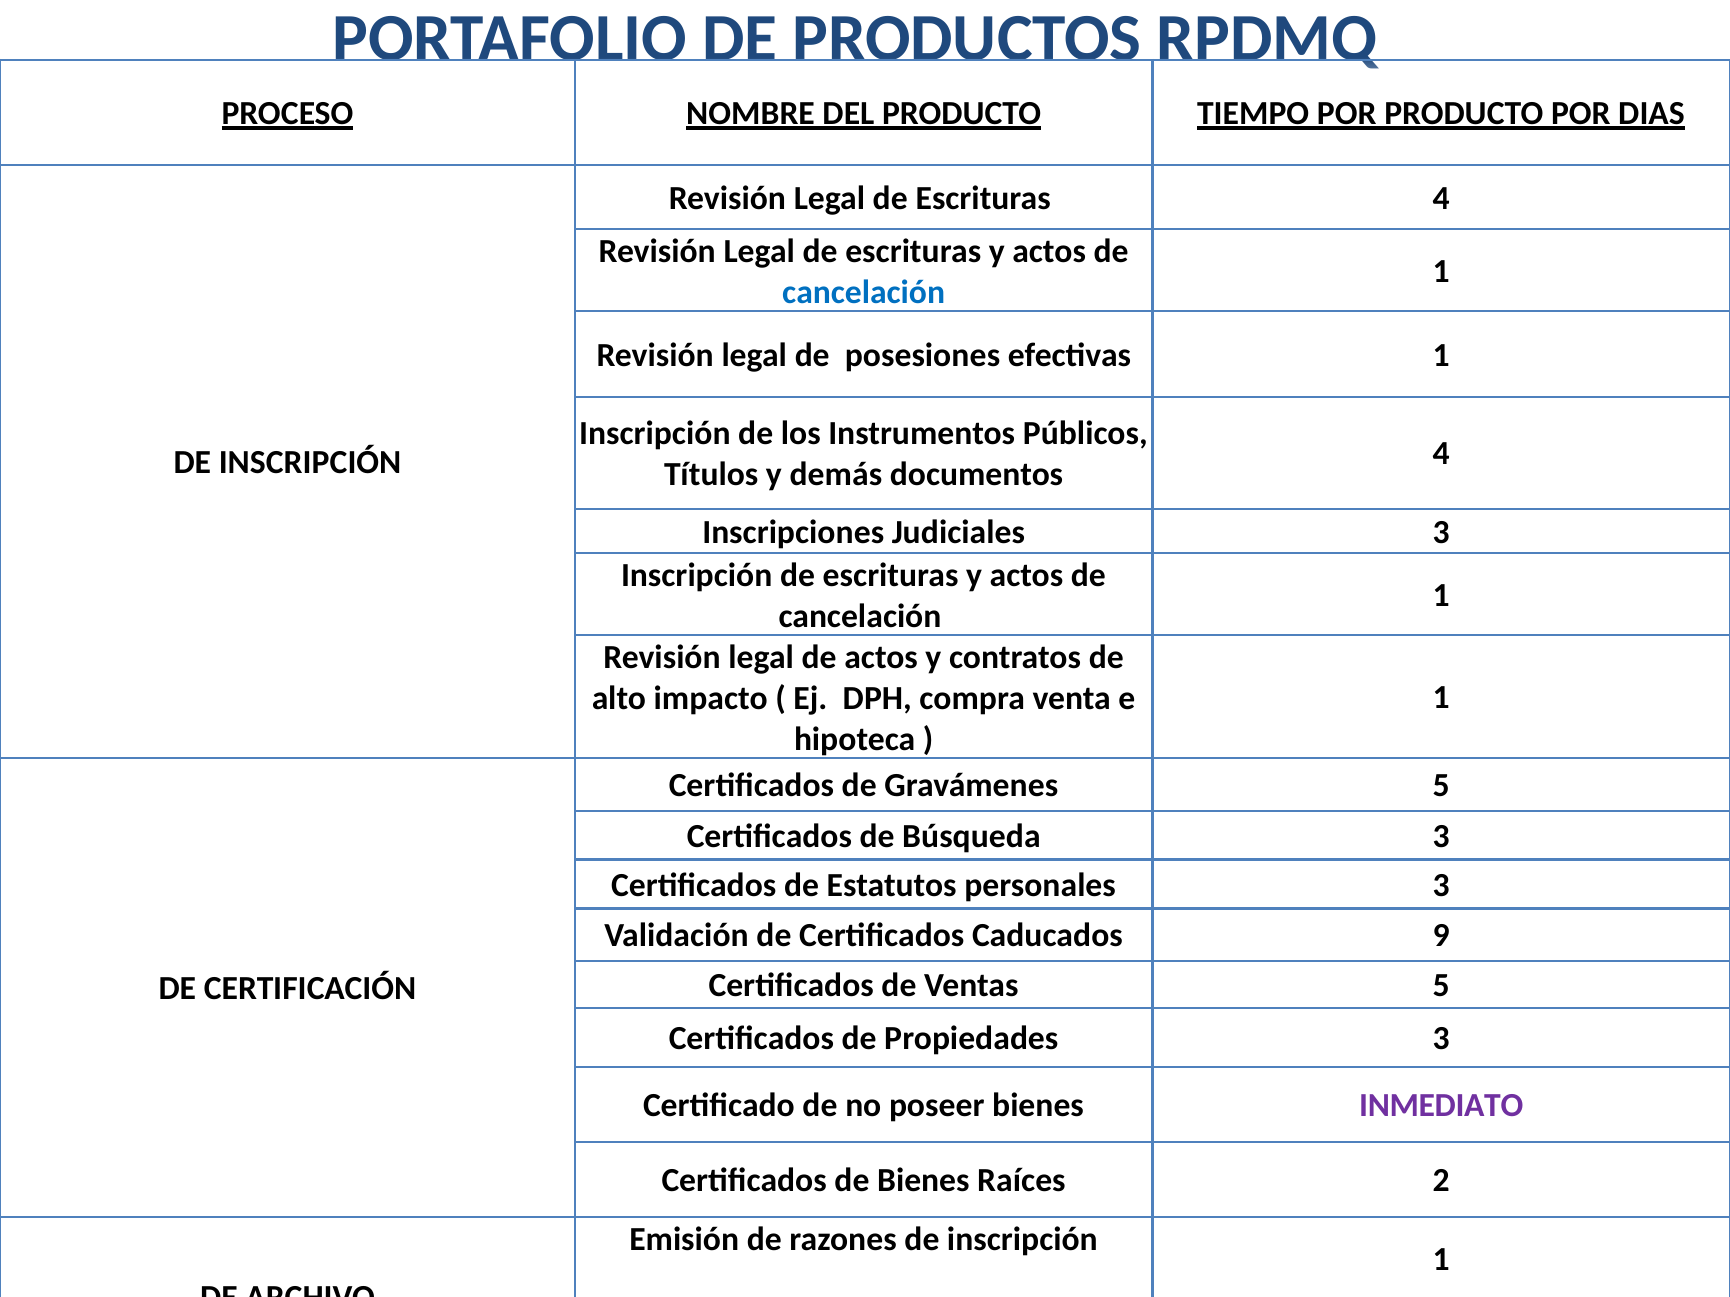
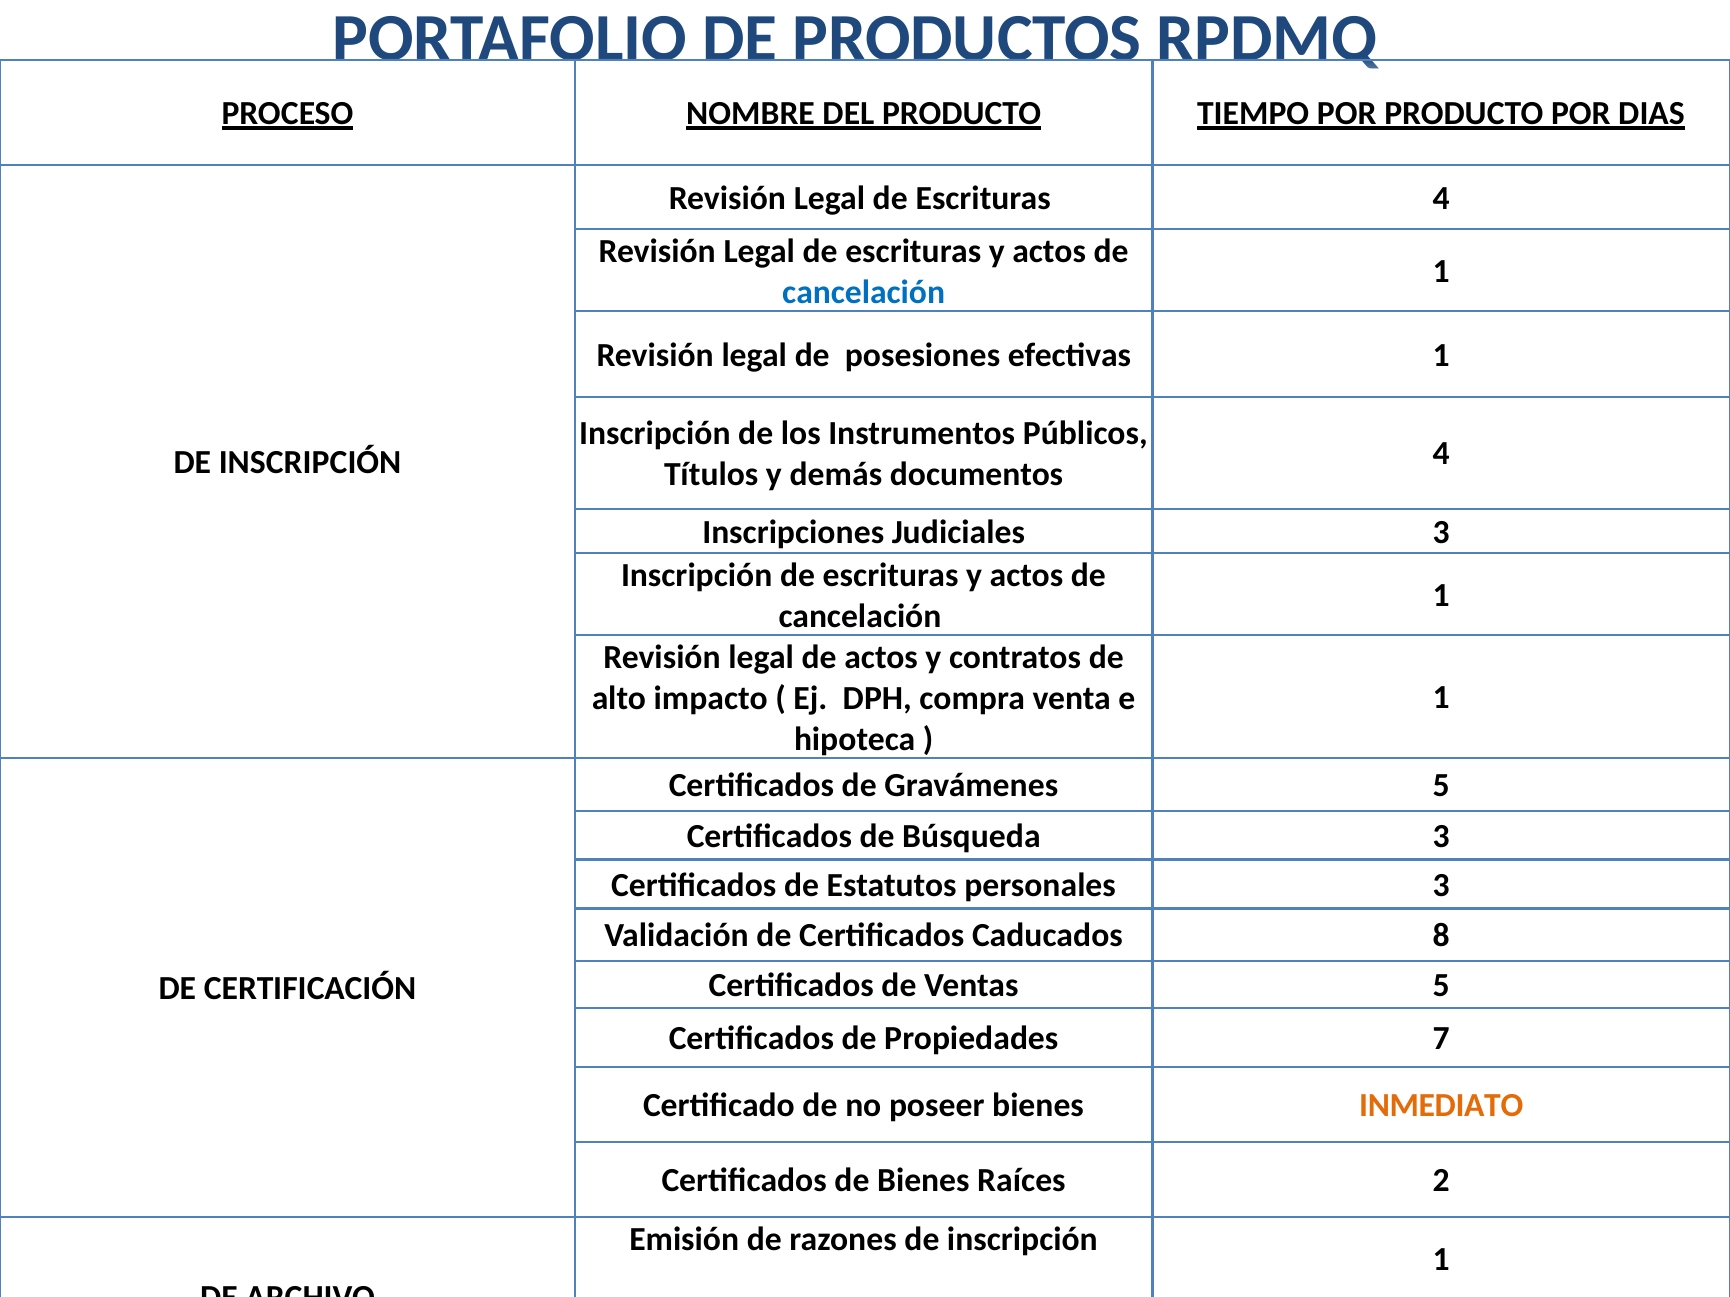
9: 9 -> 8
Propiedades 3: 3 -> 7
INMEDIATO colour: purple -> orange
